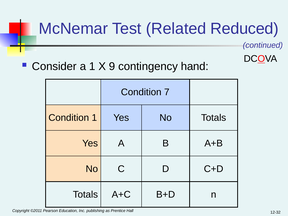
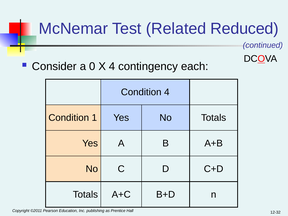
a 1: 1 -> 0
X 9: 9 -> 4
hand: hand -> each
Condition 7: 7 -> 4
